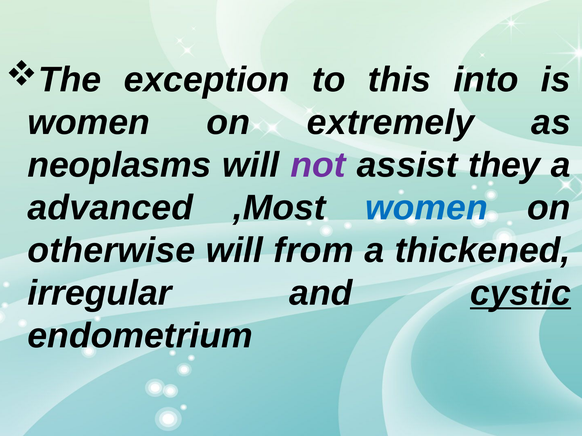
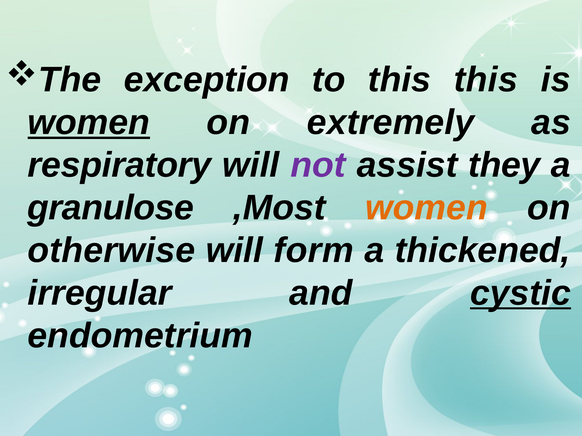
this into: into -> this
women at (89, 123) underline: none -> present
neoplasms: neoplasms -> respiratory
advanced: advanced -> granulose
women at (427, 208) colour: blue -> orange
from: from -> form
